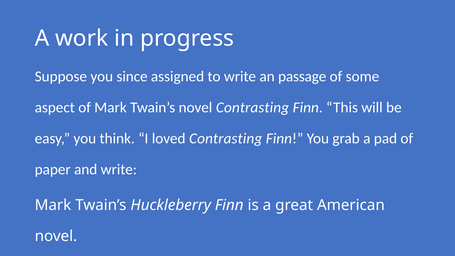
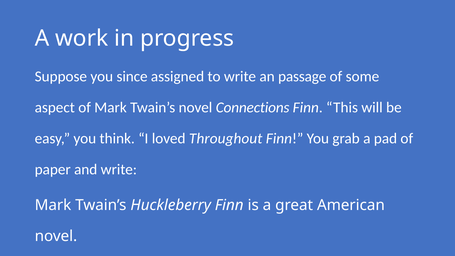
novel Contrasting: Contrasting -> Connections
loved Contrasting: Contrasting -> Throughout
